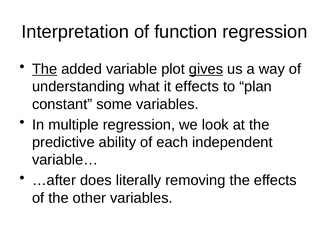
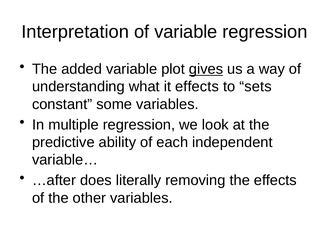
of function: function -> variable
The at (45, 69) underline: present -> none
plan: plan -> sets
